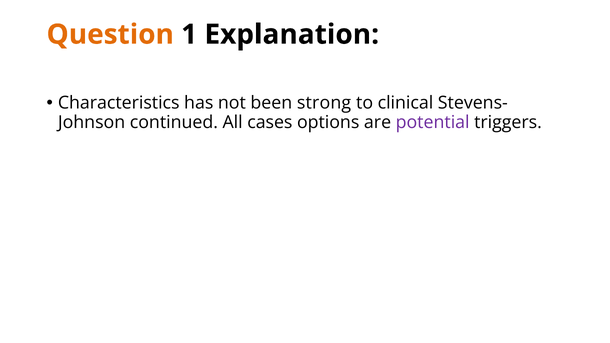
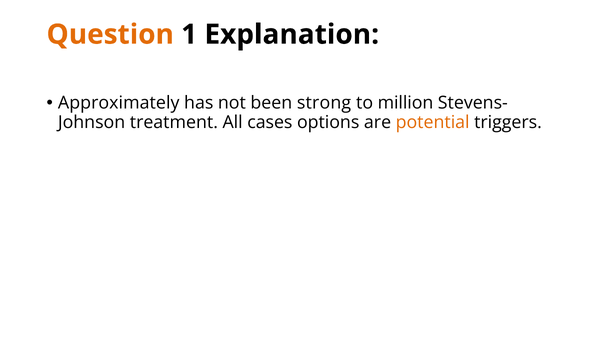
Characteristics: Characteristics -> Approximately
clinical: clinical -> million
continued: continued -> treatment
potential colour: purple -> orange
